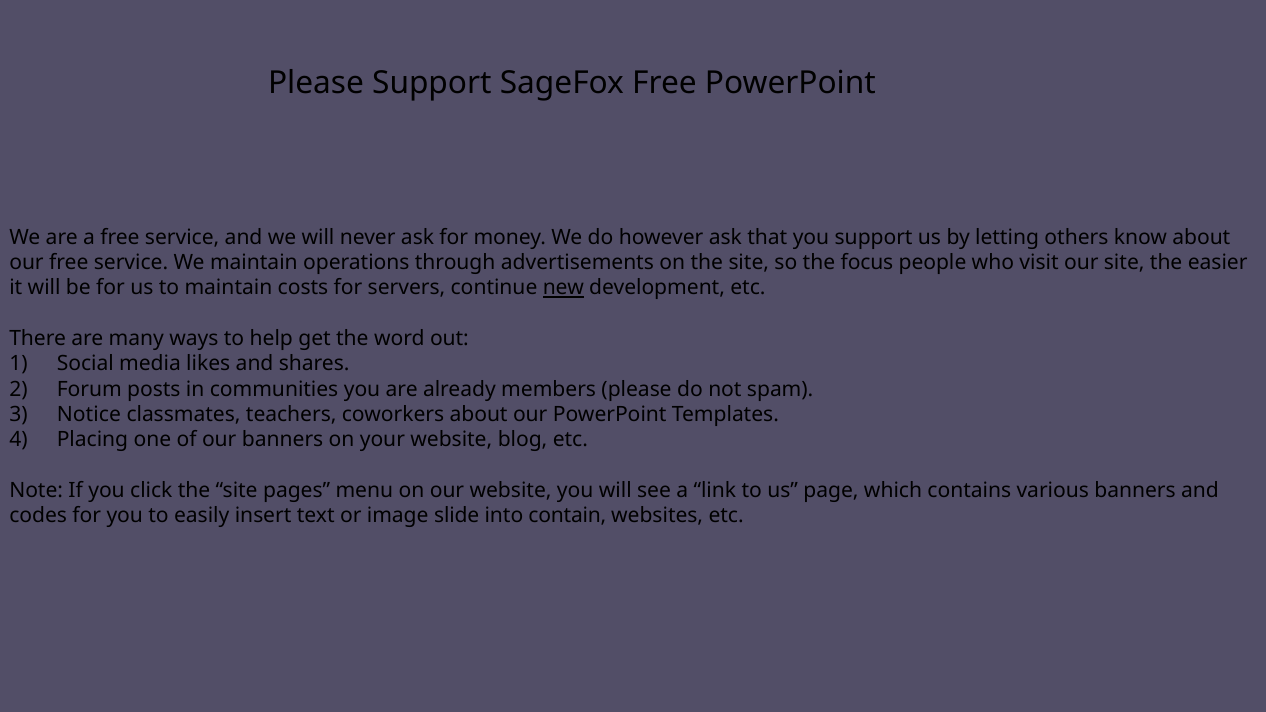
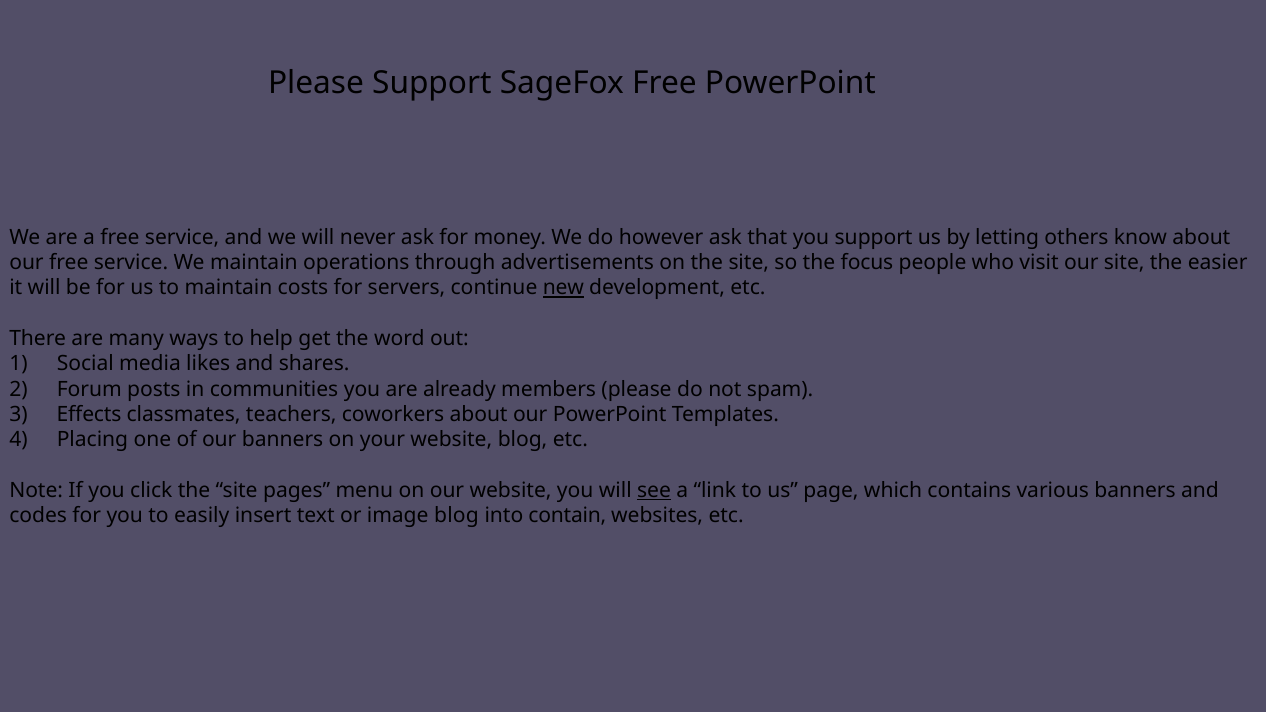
Notice: Notice -> Effects
see underline: none -> present
image slide: slide -> blog
